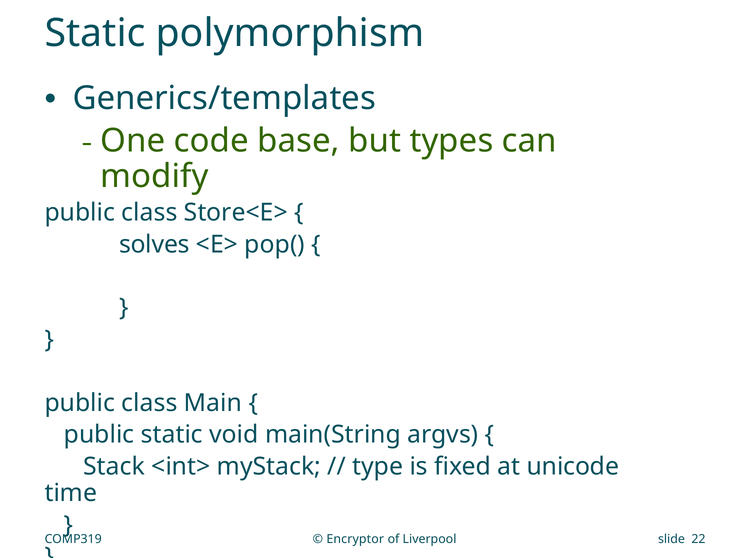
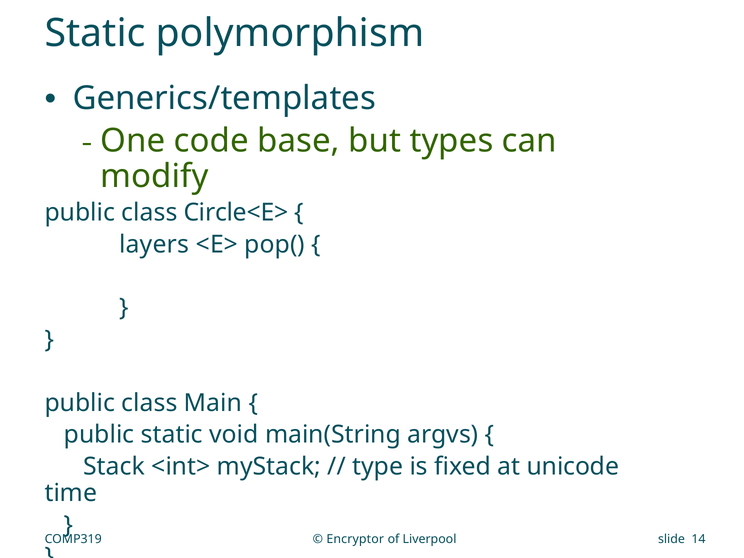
Store<E>: Store<E> -> Circle<E>
solves: solves -> layers
22: 22 -> 14
